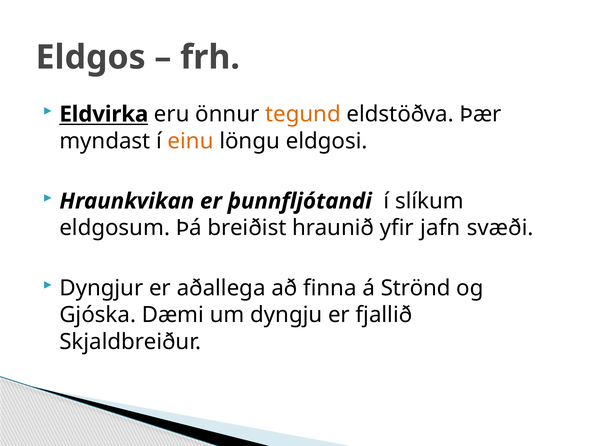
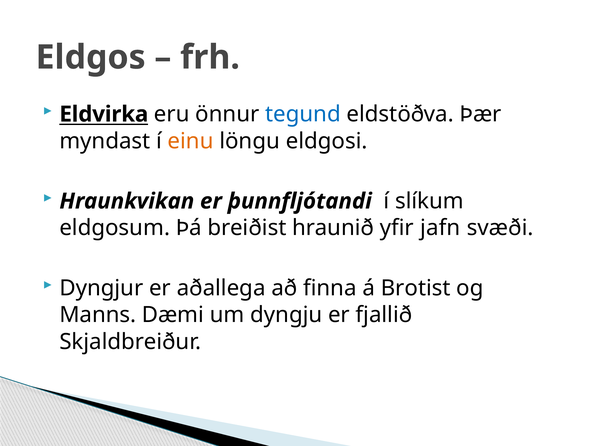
tegund colour: orange -> blue
Strönd: Strönd -> Brotist
Gjóska: Gjóska -> Manns
